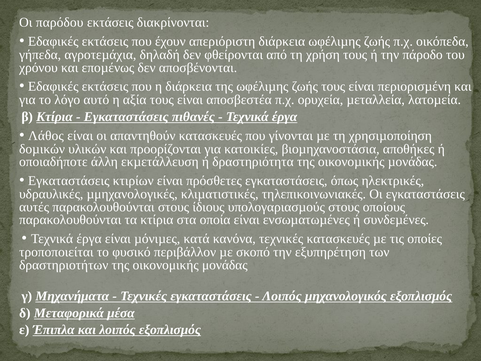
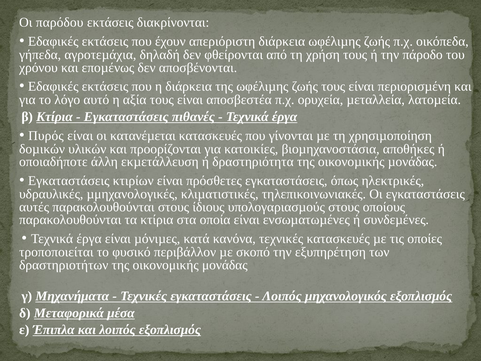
Λάθος: Λάθος -> Πυρός
απαντηθούν: απαντηθούν -> κατανέµεται
